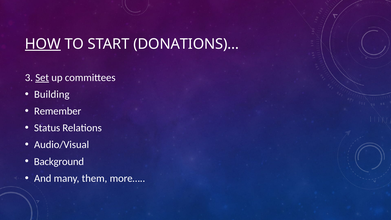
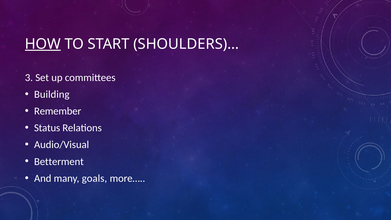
DONATIONS)…: DONATIONS)… -> SHOULDERS)…
Set underline: present -> none
Background: Background -> Betterment
them: them -> goals
